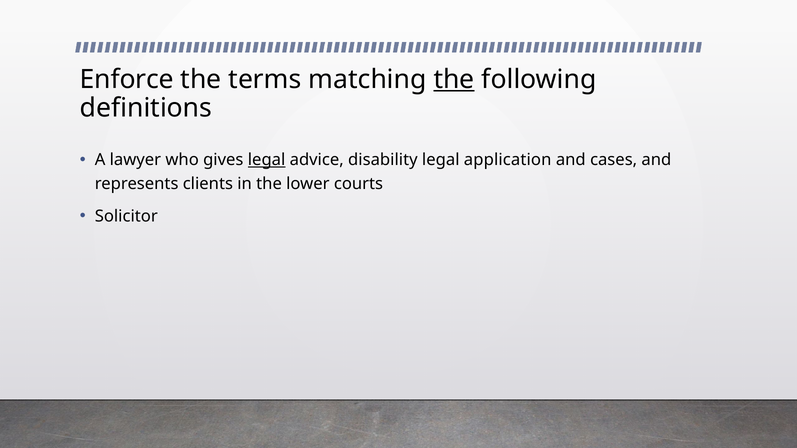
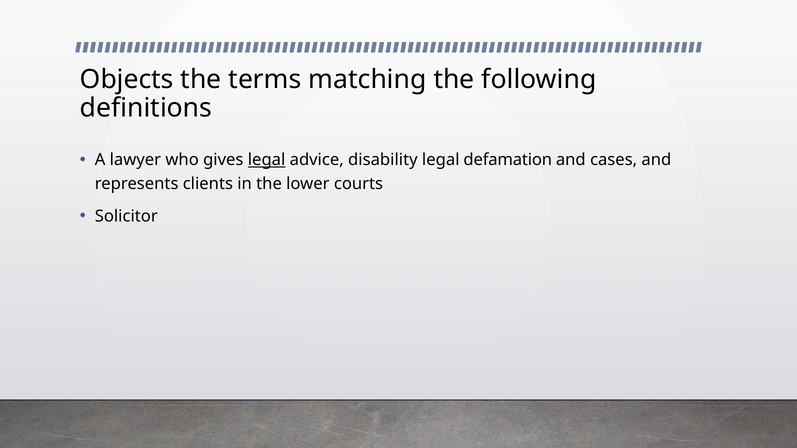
Enforce: Enforce -> Objects
the at (454, 80) underline: present -> none
application: application -> defamation
